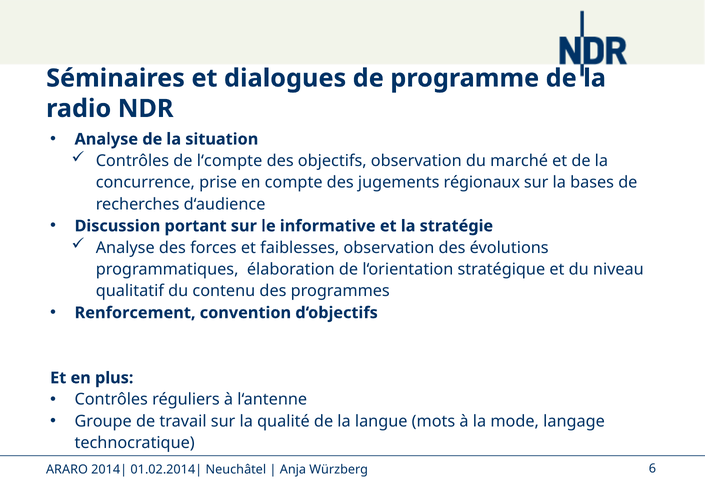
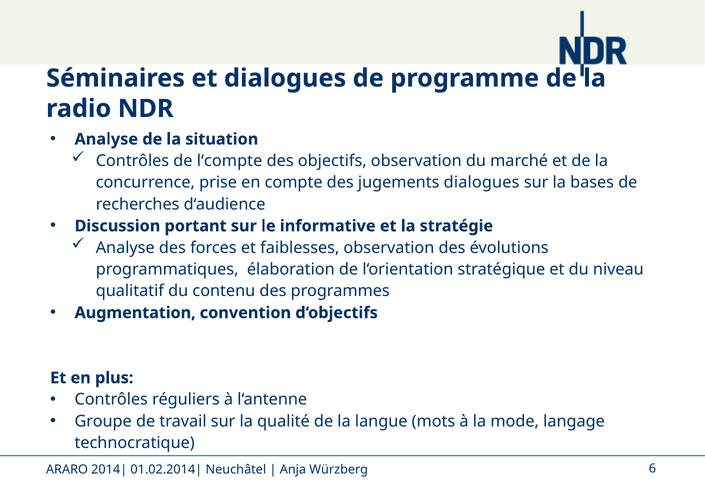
jugements régionaux: régionaux -> dialogues
Renforcement: Renforcement -> Augmentation
